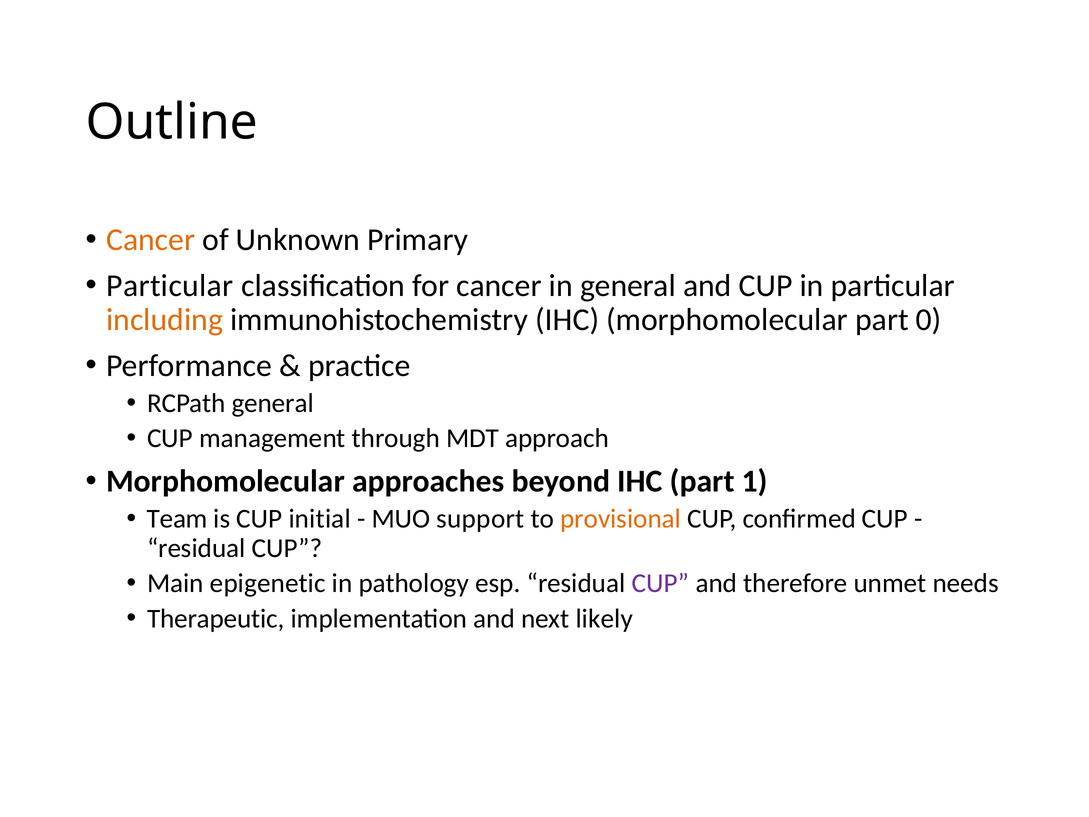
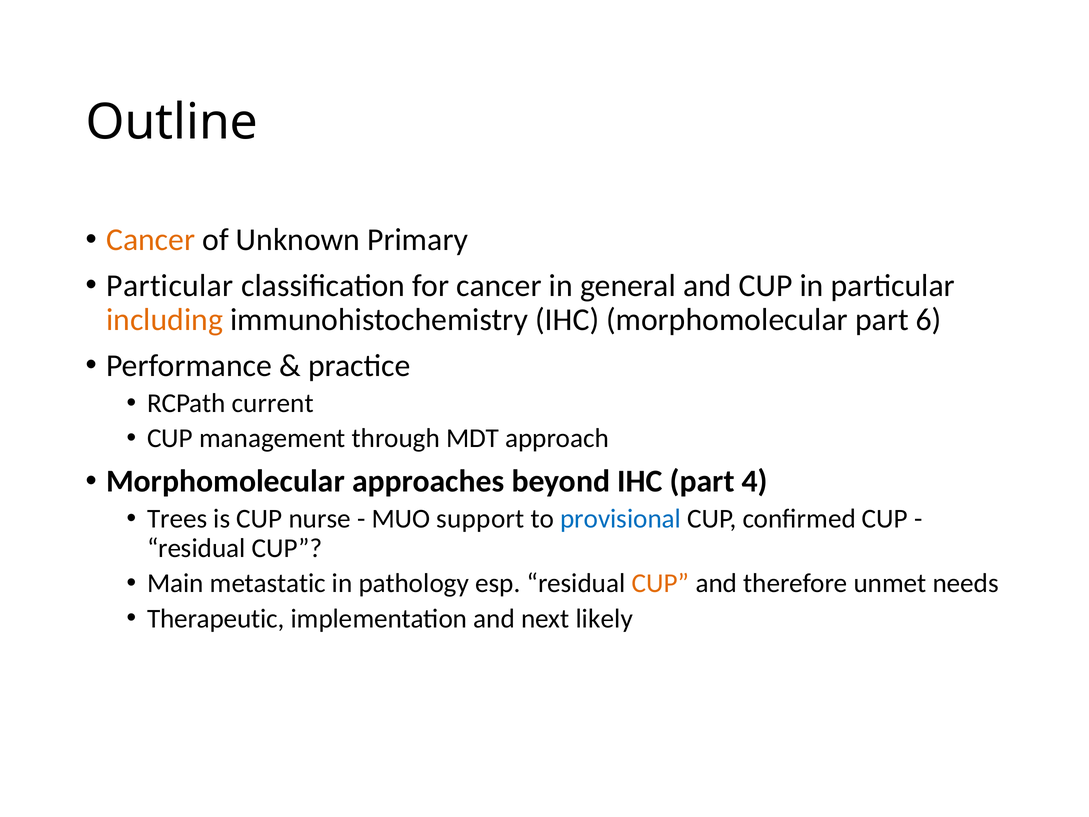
0: 0 -> 6
RCPath general: general -> current
1: 1 -> 4
Team: Team -> Trees
initial: initial -> nurse
provisional colour: orange -> blue
epigenetic: epigenetic -> metastatic
CUP at (660, 583) colour: purple -> orange
